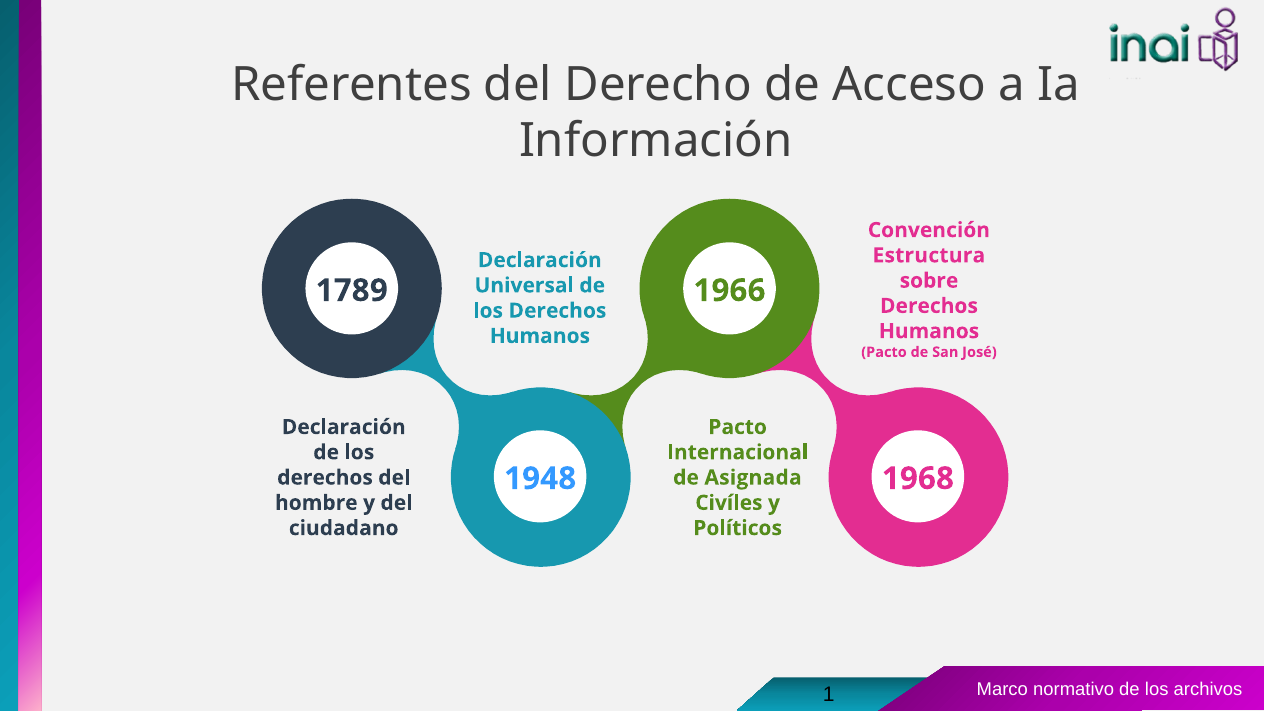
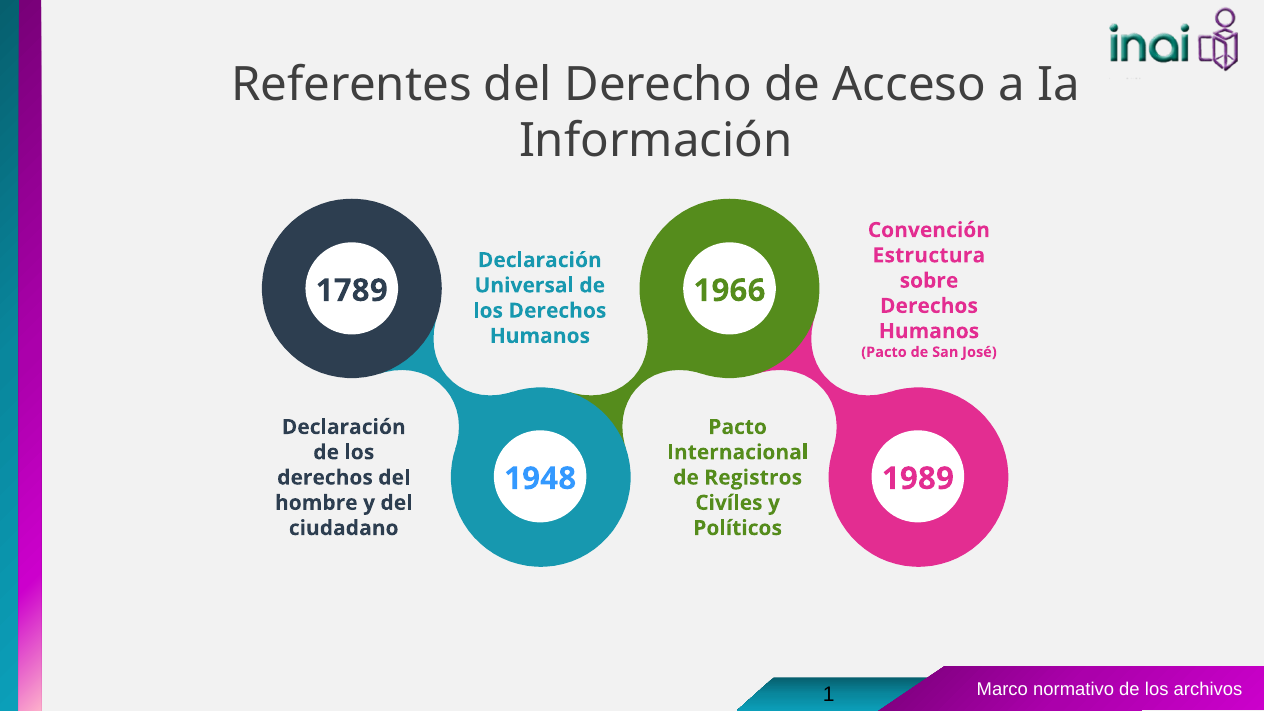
Asignada: Asignada -> Registros
1968: 1968 -> 1989
